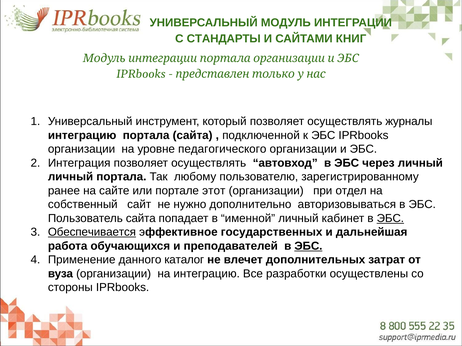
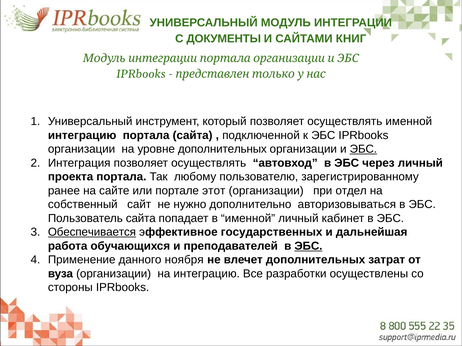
СТАНДАРТЫ: СТАНДАРТЫ -> ДОКУМЕНТЫ
осуществлять журналы: журналы -> именной
уровне педагогического: педагогического -> дополнительных
ЭБС at (363, 149) underline: none -> present
личный at (71, 177): личный -> проекта
ЭБС at (390, 219) underline: present -> none
каталог: каталог -> ноября
